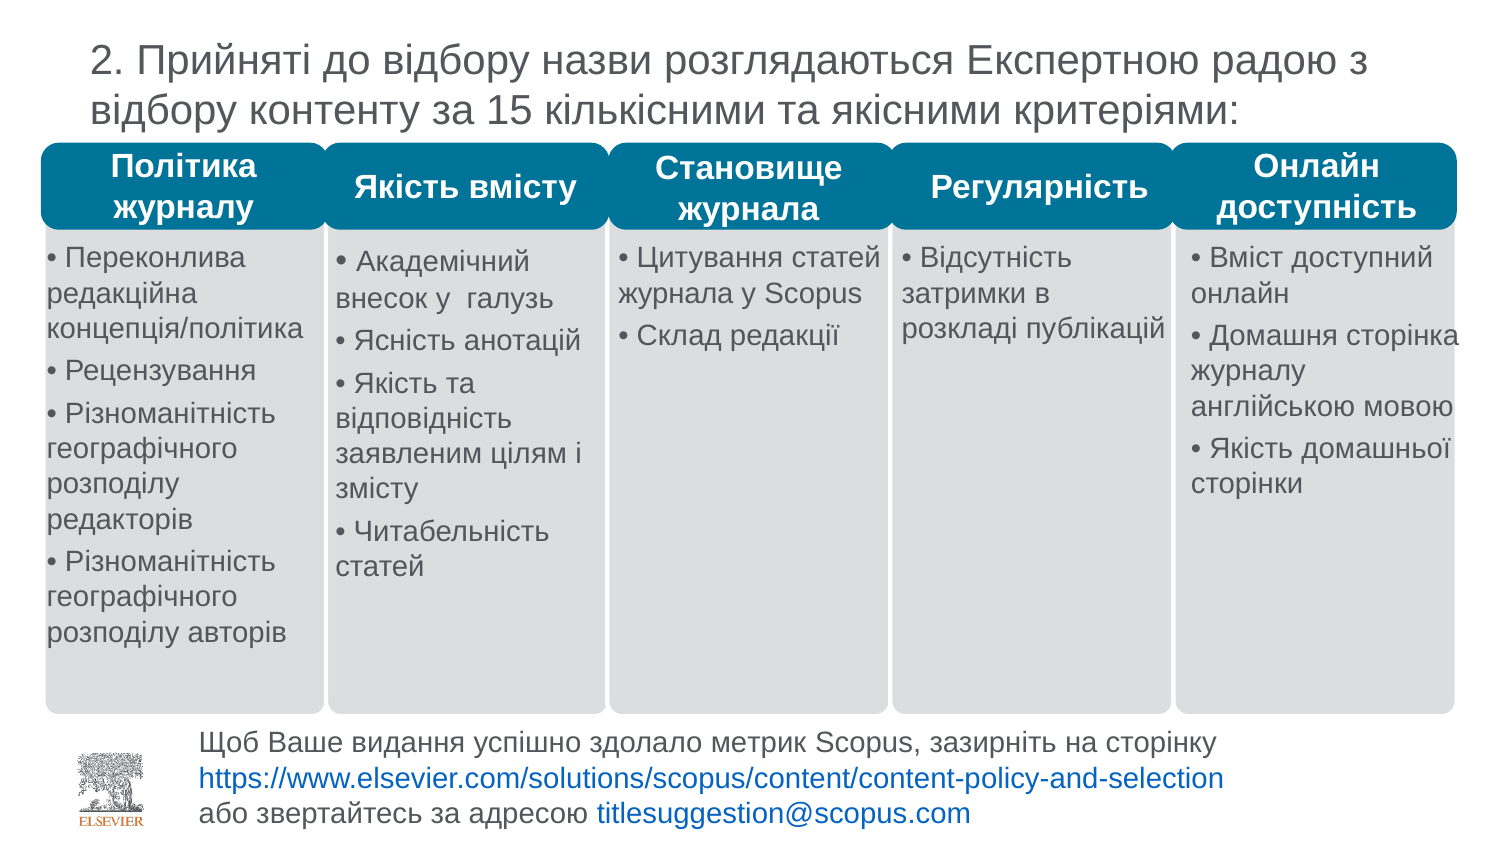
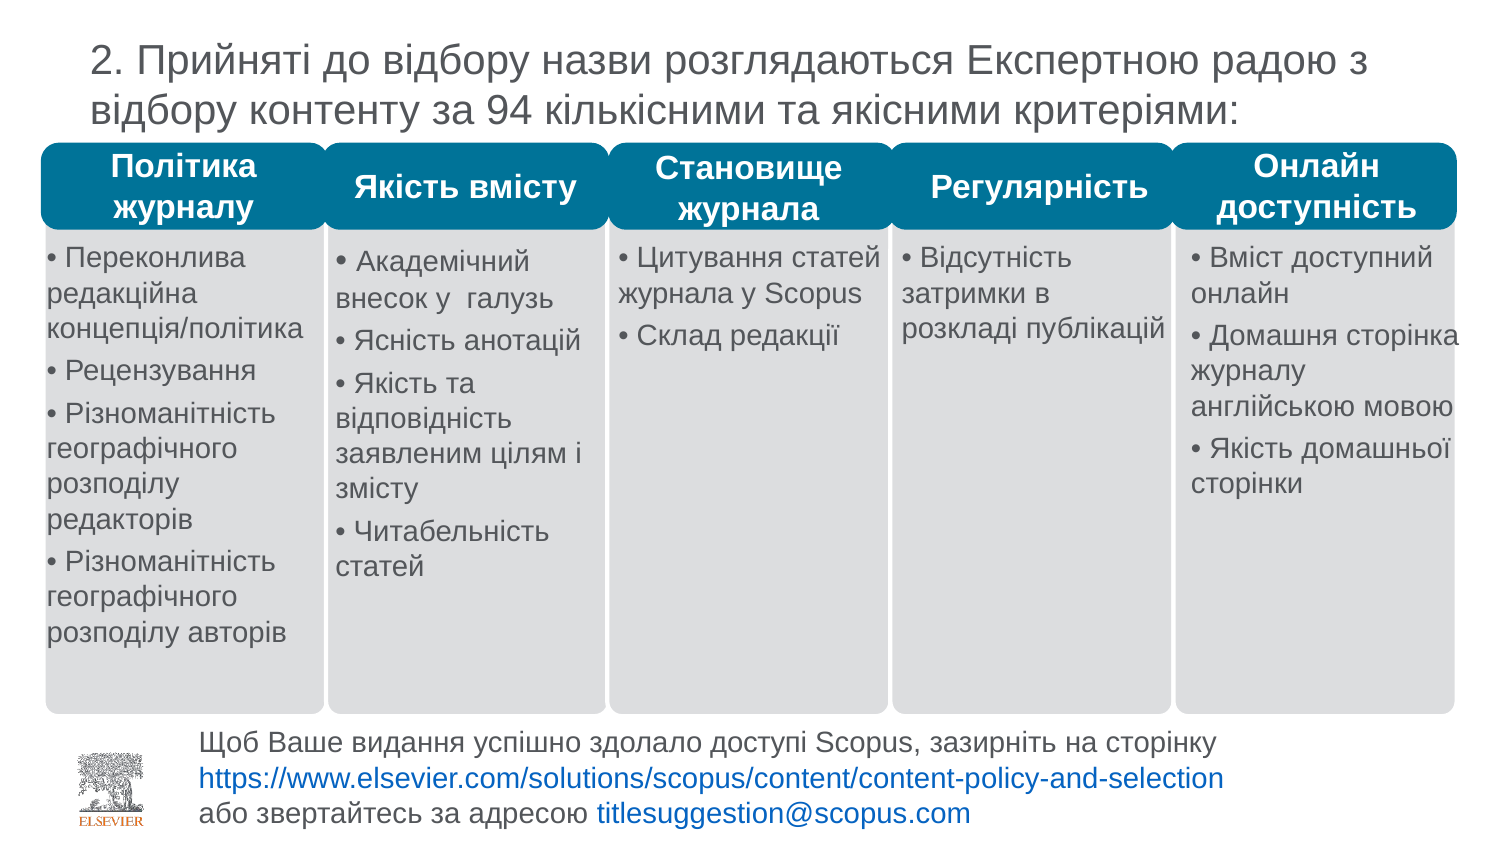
15: 15 -> 94
метрик: метрик -> доступі
